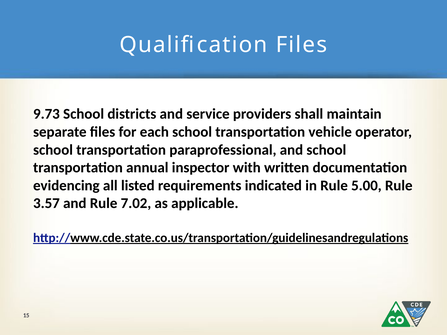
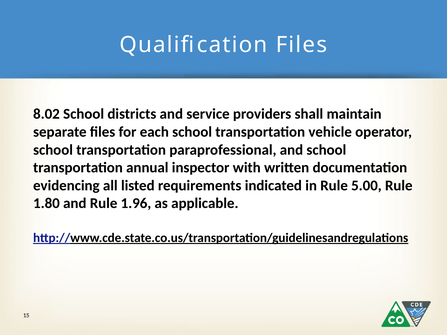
9.73: 9.73 -> 8.02
3.57: 3.57 -> 1.80
7.02: 7.02 -> 1.96
